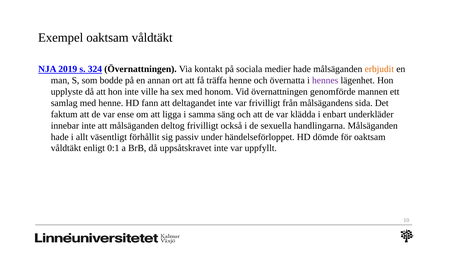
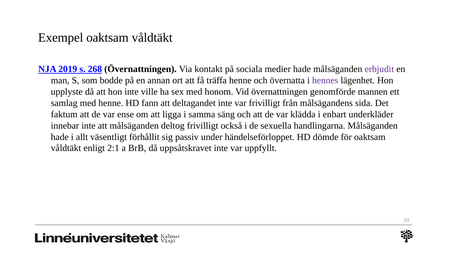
324: 324 -> 268
erbjudit colour: orange -> purple
0:1: 0:1 -> 2:1
